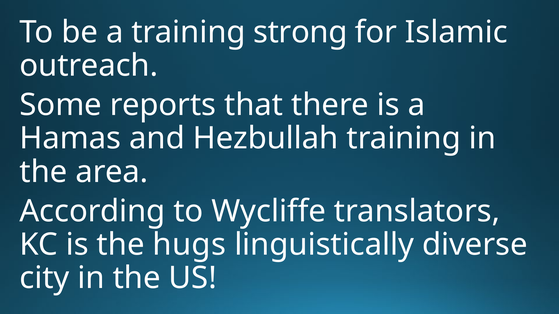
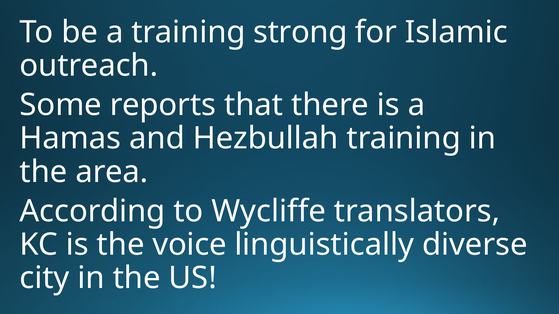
hugs: hugs -> voice
